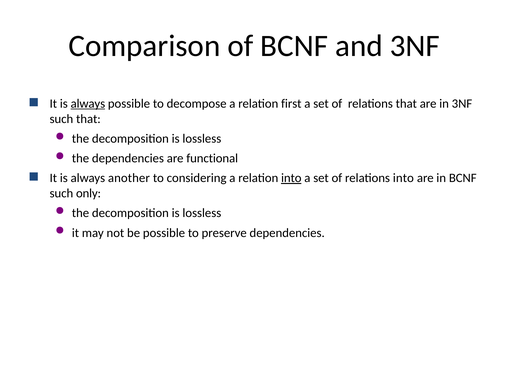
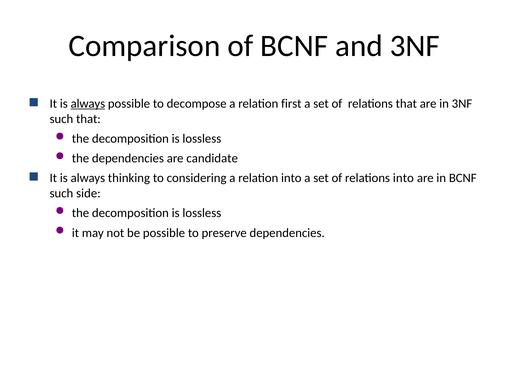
functional: functional -> candidate
another: another -> thinking
into at (291, 178) underline: present -> none
only: only -> side
